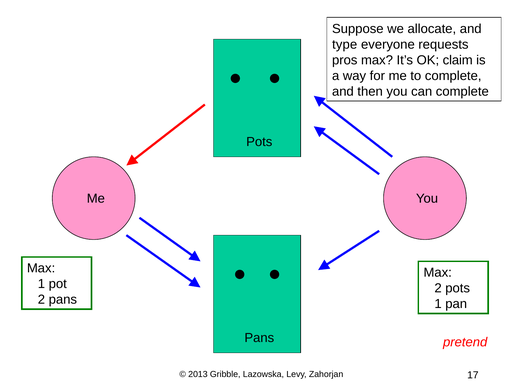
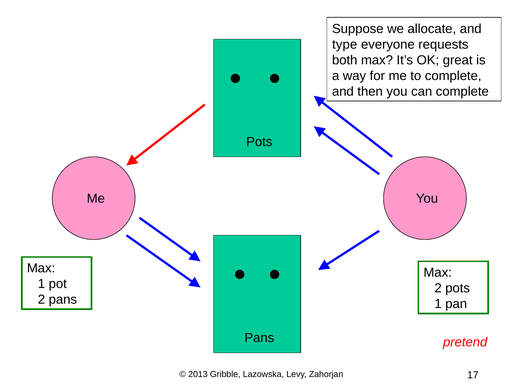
pros: pros -> both
claim: claim -> great
